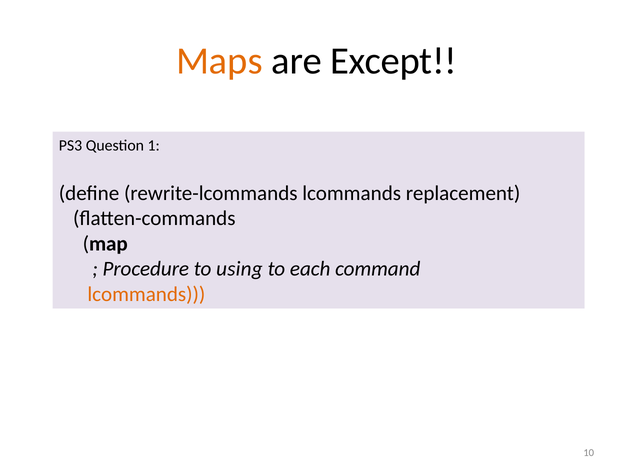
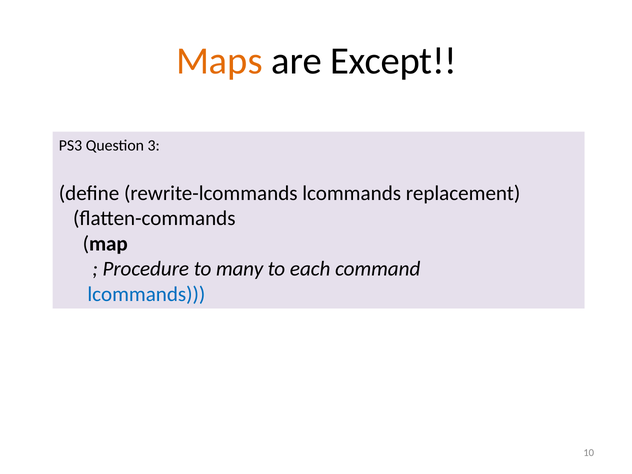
1: 1 -> 3
using: using -> many
lcommands at (146, 294) colour: orange -> blue
